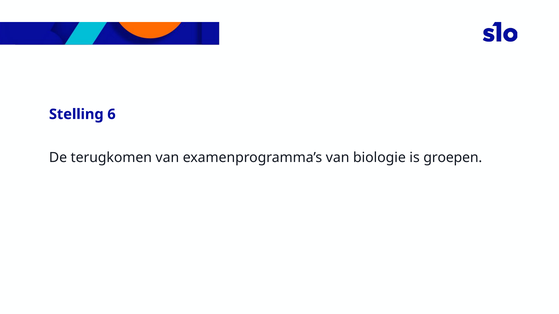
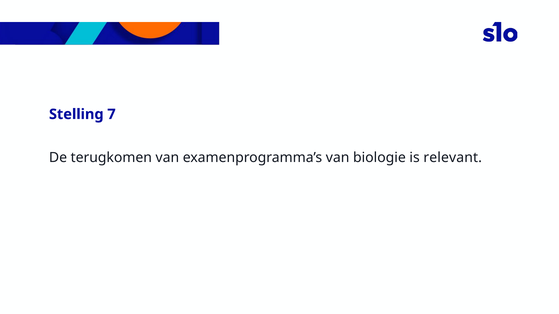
6: 6 -> 7
groepen: groepen -> relevant
